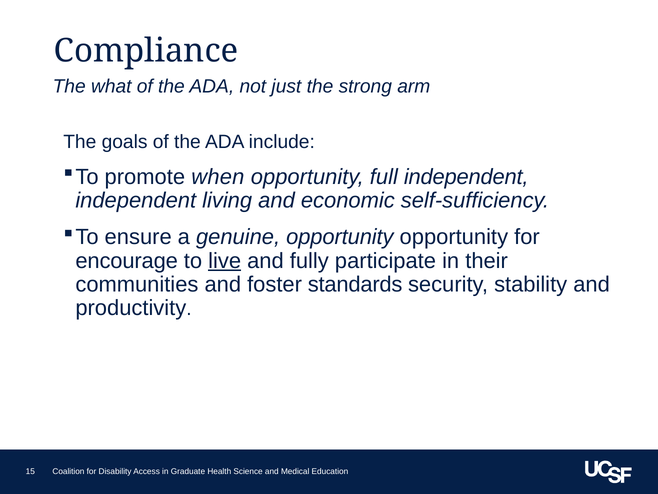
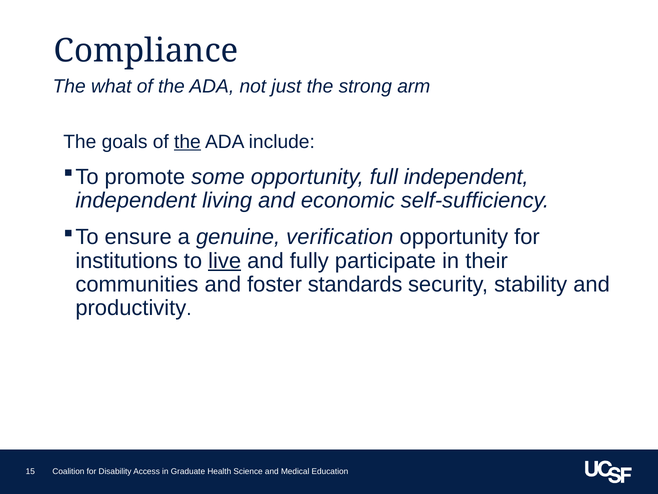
the at (187, 142) underline: none -> present
when: when -> some
genuine opportunity: opportunity -> verification
encourage: encourage -> institutions
